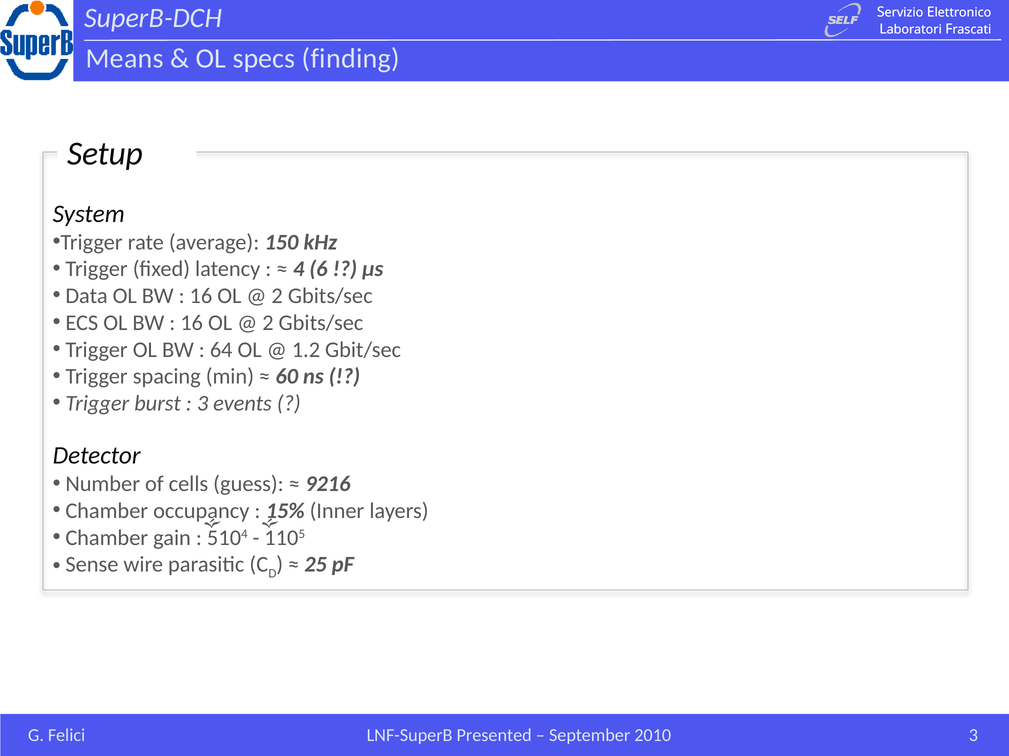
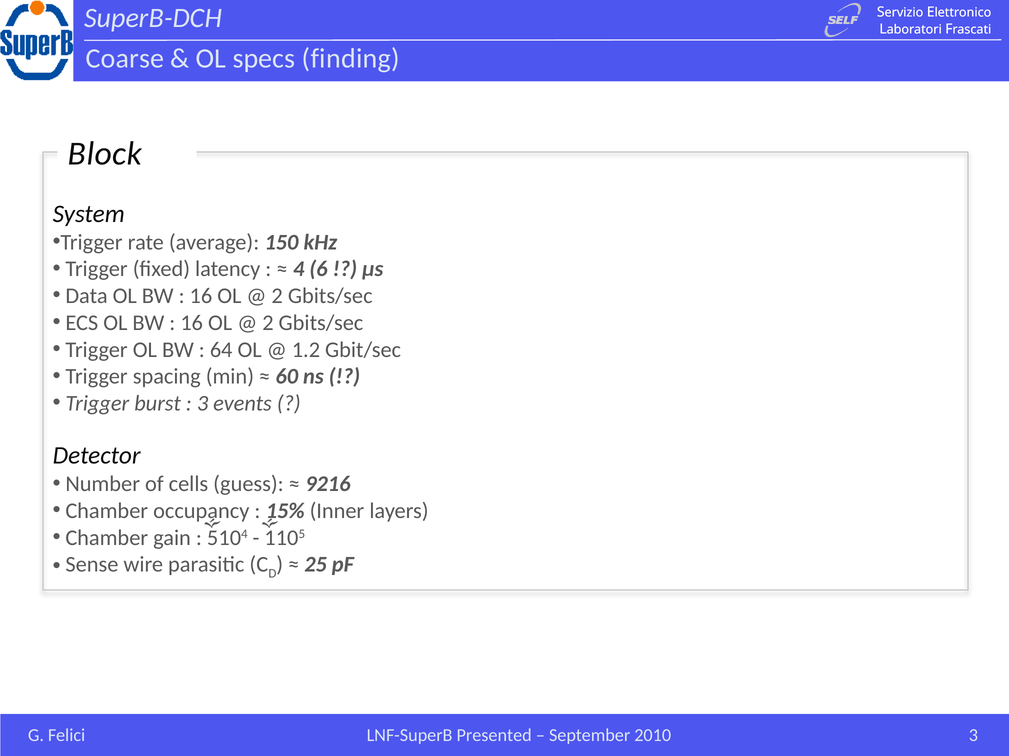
Means: Means -> Coarse
Setup: Setup -> Block
